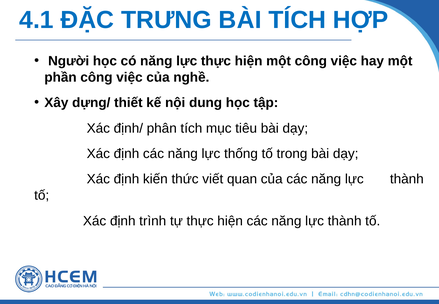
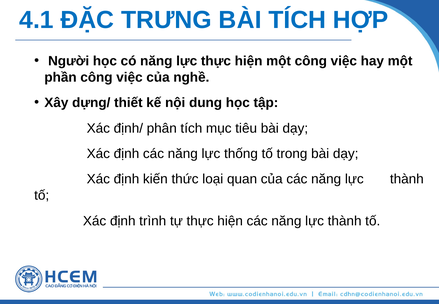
viết: viết -> loại
